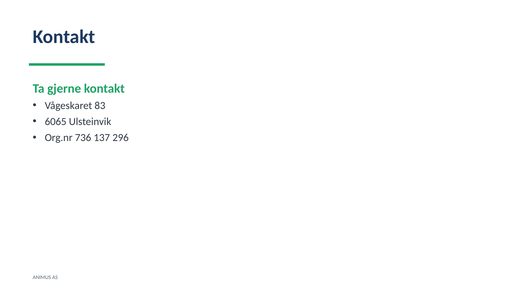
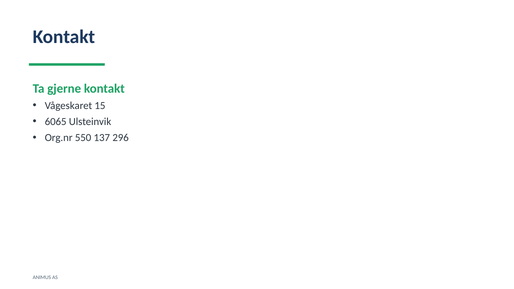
83: 83 -> 15
736: 736 -> 550
